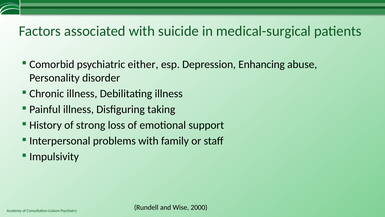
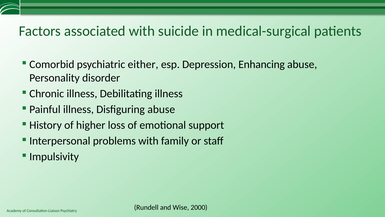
Disfiguring taking: taking -> abuse
strong: strong -> higher
